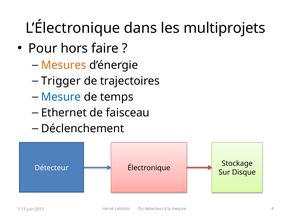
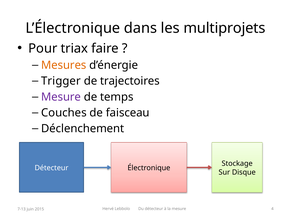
hors: hors -> triax
Mesure at (61, 97) colour: blue -> purple
Ethernet: Ethernet -> Couches
